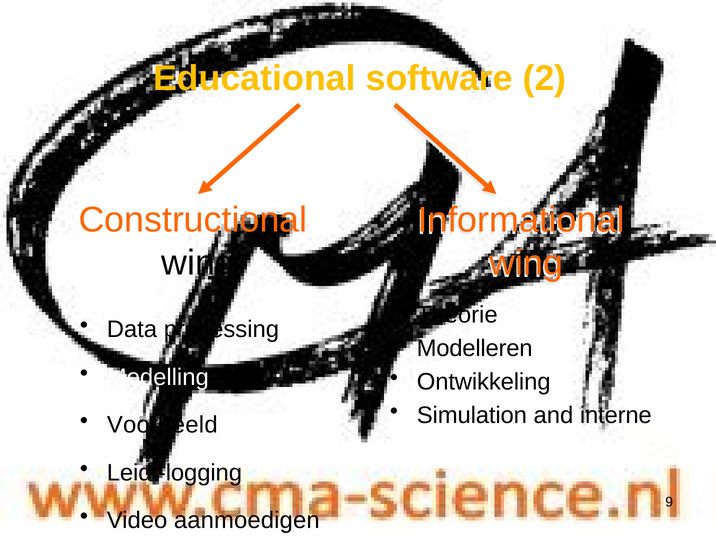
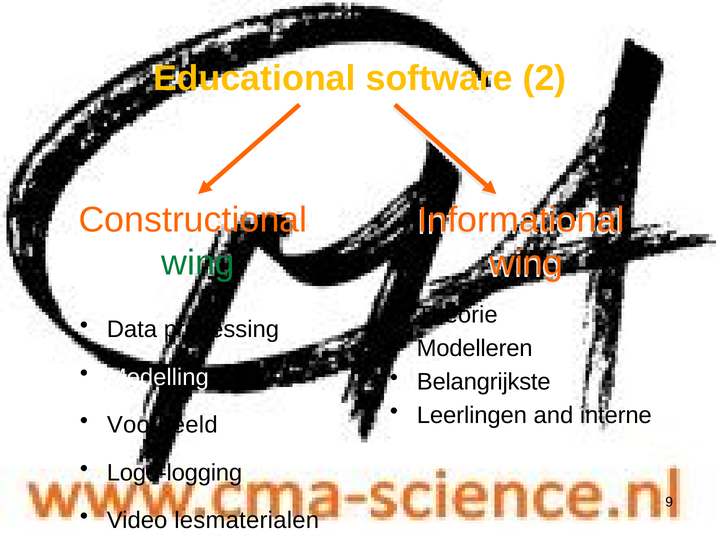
wing at (198, 263) colour: black -> green
Ontwikkeling: Ontwikkeling -> Belangrijkste
Simulation: Simulation -> Leerlingen
Leidt-logging: Leidt-logging -> Logo-logging
aanmoedigen: aanmoedigen -> lesmaterialen
